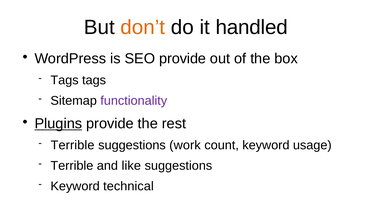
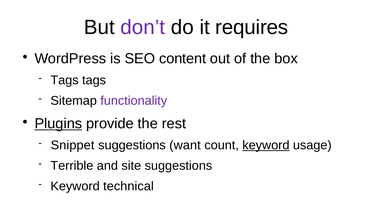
don’t colour: orange -> purple
handled: handled -> requires
SEO provide: provide -> content
Terrible at (73, 145): Terrible -> Snippet
work: work -> want
keyword at (266, 145) underline: none -> present
like: like -> site
